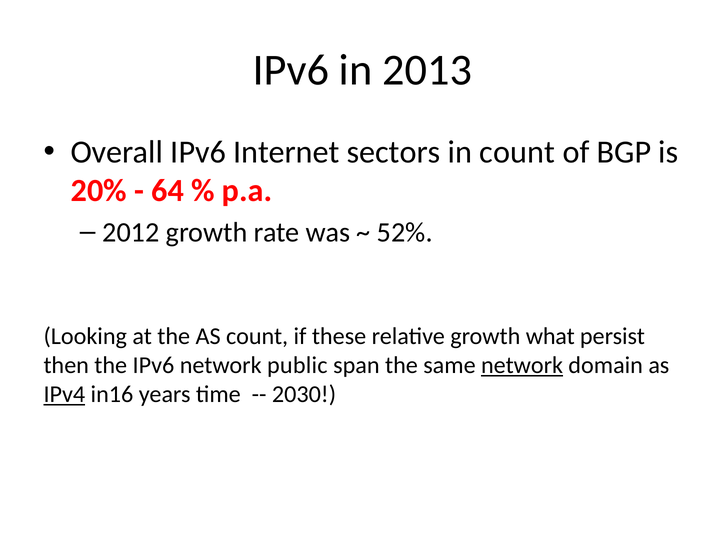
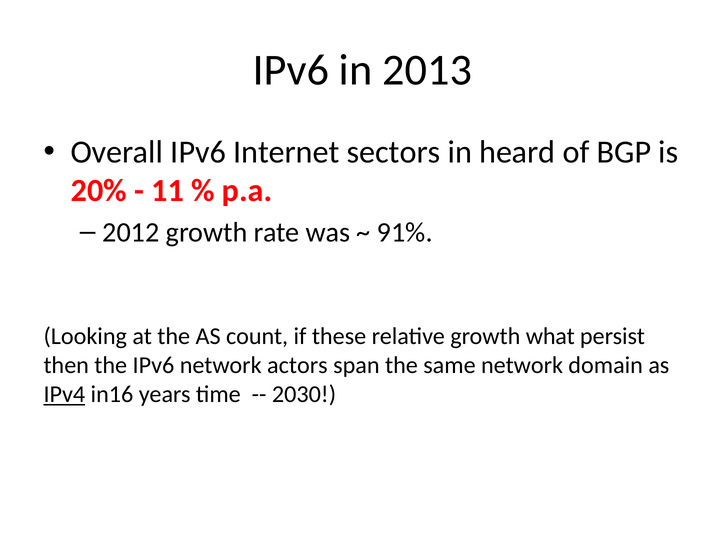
in count: count -> heard
64: 64 -> 11
52%: 52% -> 91%
public: public -> actors
network at (522, 365) underline: present -> none
